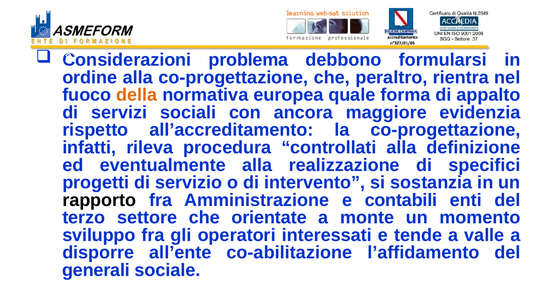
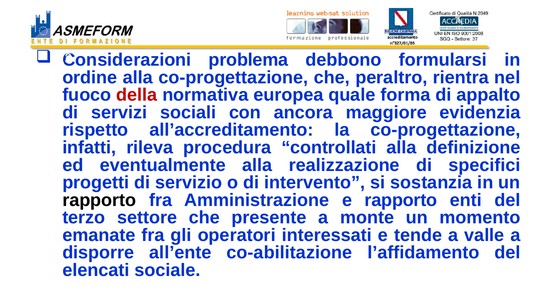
della colour: orange -> red
e contabili: contabili -> rapporto
orientate: orientate -> presente
sviluppo: sviluppo -> emanate
generali: generali -> elencati
